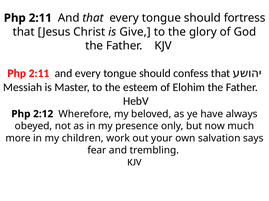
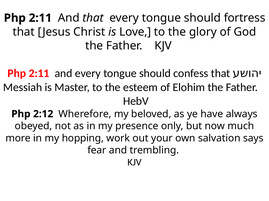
Give: Give -> Love
children: children -> hopping
